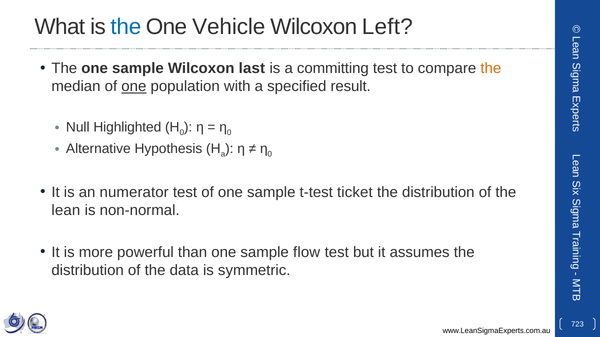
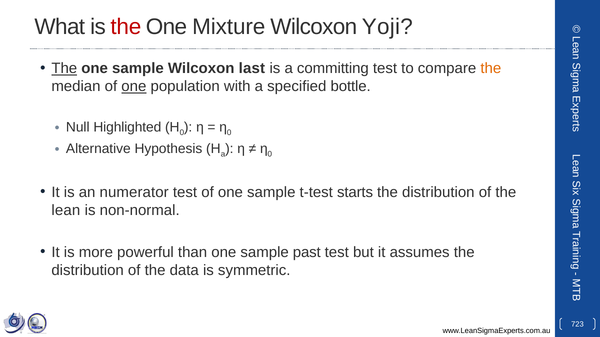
the at (126, 27) colour: blue -> red
Vehicle: Vehicle -> Mixture
Left: Left -> Yoji
The at (64, 69) underline: none -> present
result: result -> bottle
ticket: ticket -> starts
flow: flow -> past
